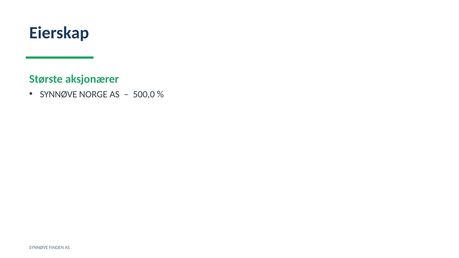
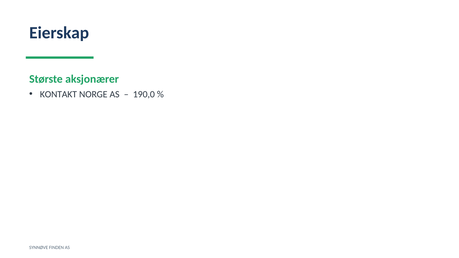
SYNNØVE at (58, 94): SYNNØVE -> KONTAKT
500,0: 500,0 -> 190,0
